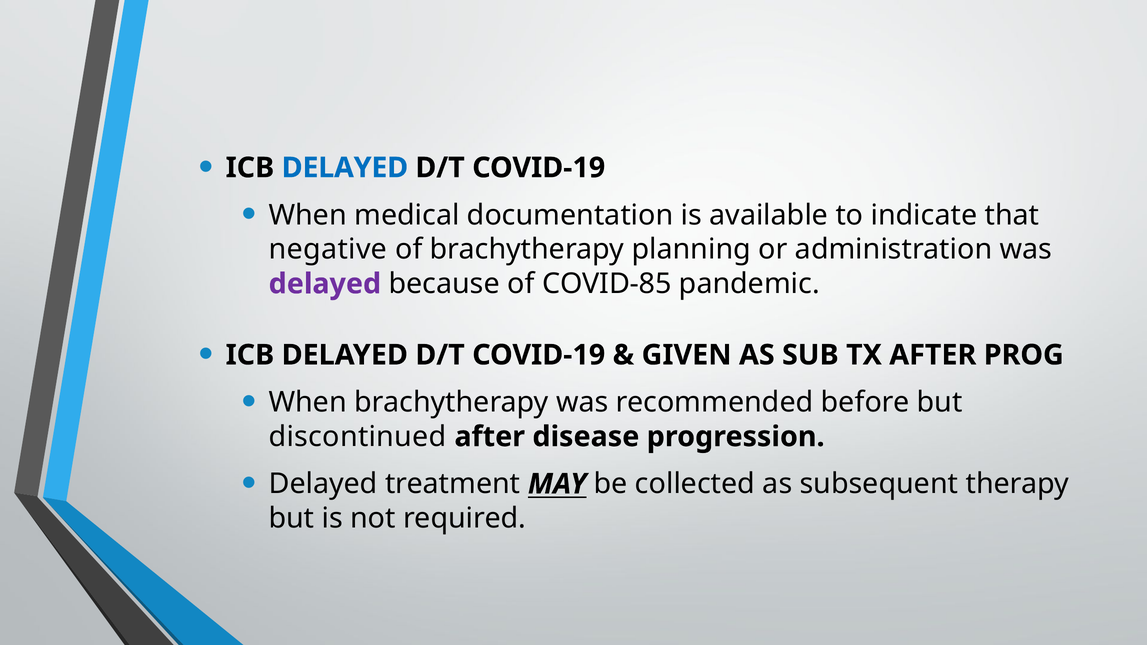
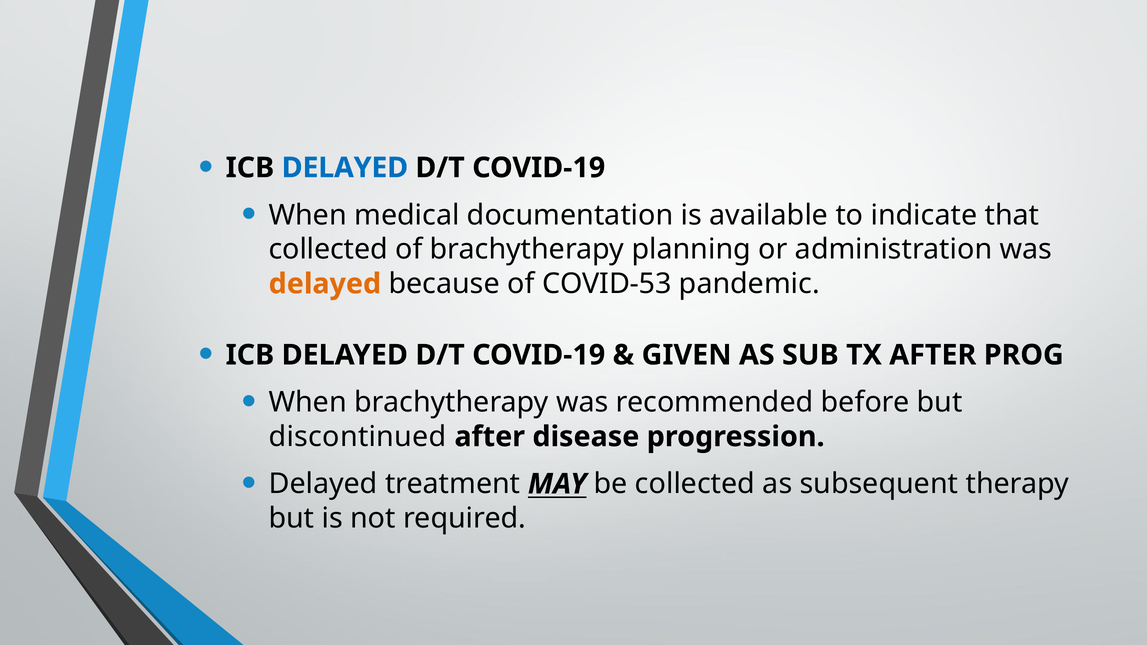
negative at (328, 250): negative -> collected
delayed at (325, 284) colour: purple -> orange
COVID-85: COVID-85 -> COVID-53
